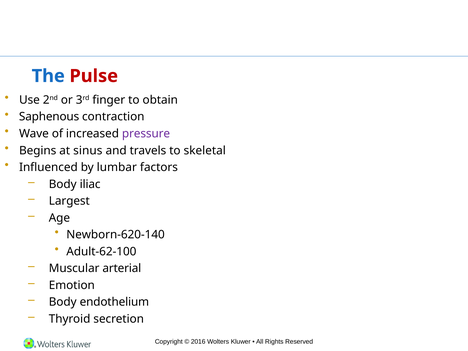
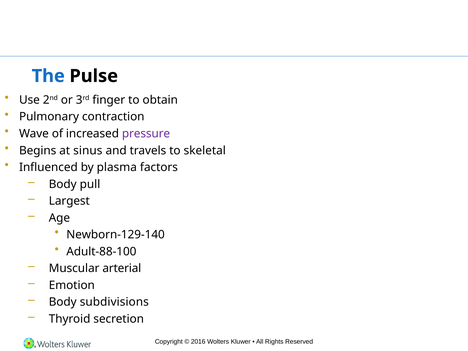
Pulse colour: red -> black
Saphenous: Saphenous -> Pulmonary
lumbar: lumbar -> plasma
iliac: iliac -> pull
Newborn-620-140: Newborn-620-140 -> Newborn-129-140
Adult-62-100: Adult-62-100 -> Adult-88-100
endothelium: endothelium -> subdivisions
